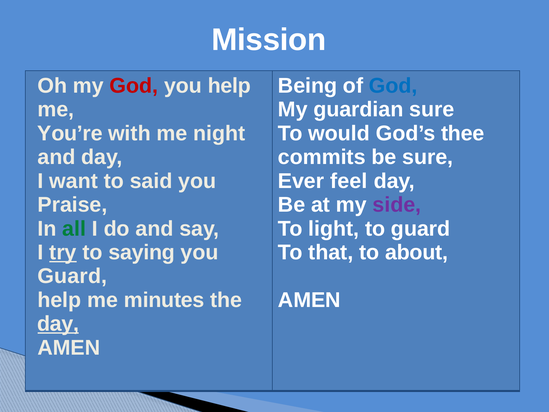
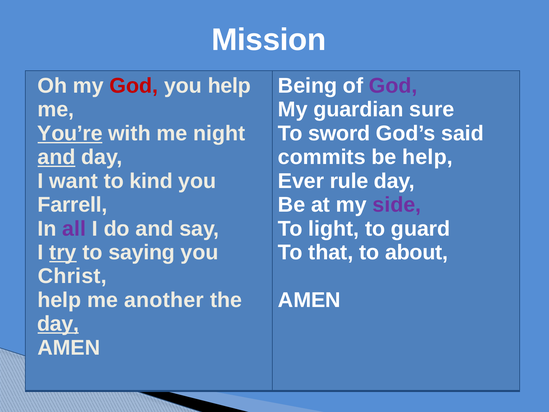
God at (393, 86) colour: blue -> purple
You’re underline: none -> present
would: would -> sword
thee: thee -> said
and at (56, 157) underline: none -> present
be sure: sure -> help
said: said -> kind
feel: feel -> rule
Praise: Praise -> Farrell
all colour: green -> purple
Guard at (72, 276): Guard -> Christ
minutes: minutes -> another
